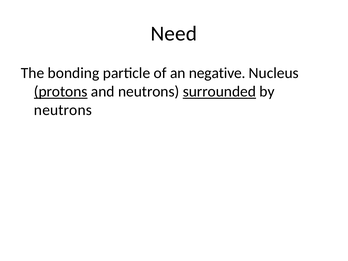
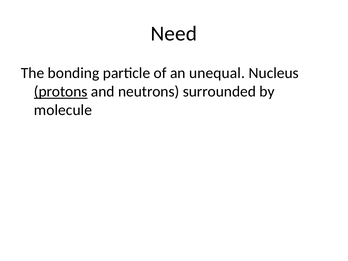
negative: negative -> unequal
surrounded underline: present -> none
neutrons at (63, 110): neutrons -> molecule
